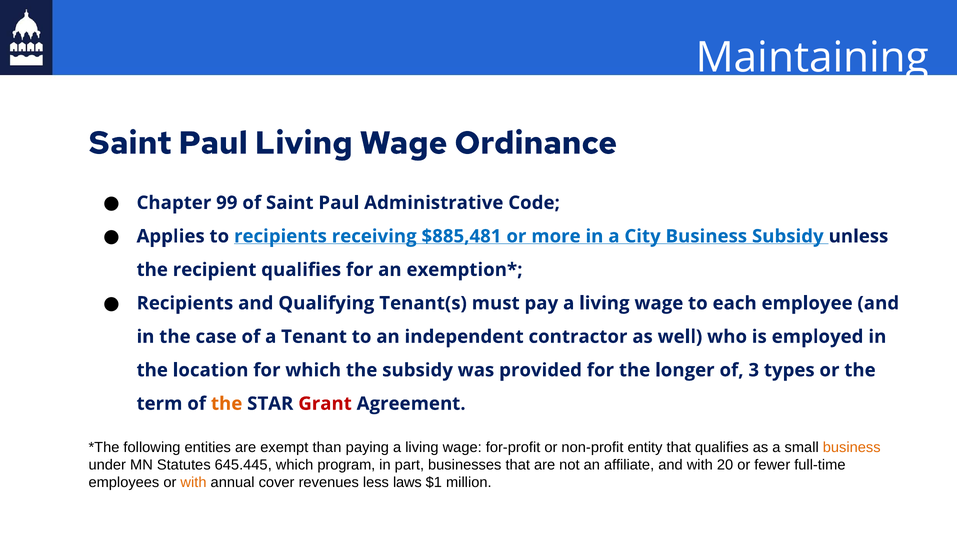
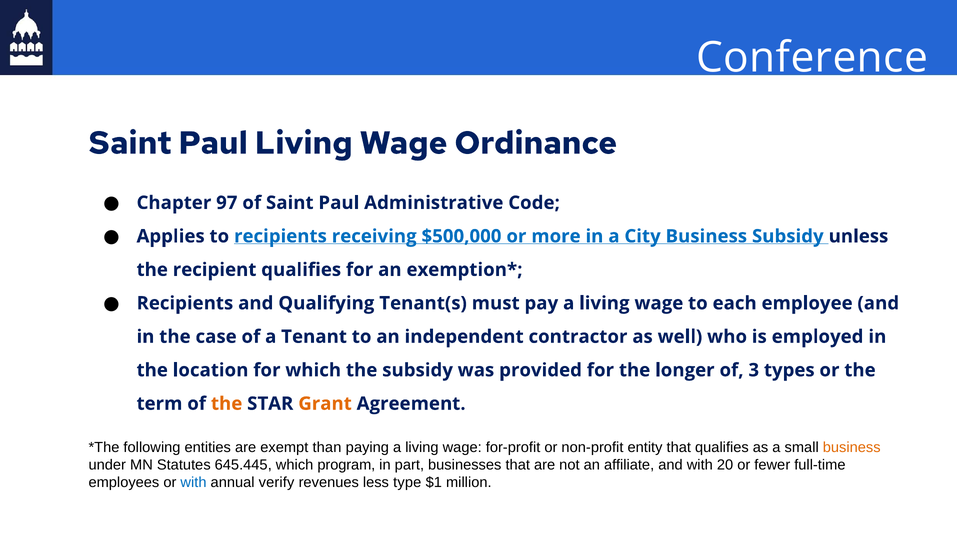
Maintaining: Maintaining -> Conference
99: 99 -> 97
$885,481: $885,481 -> $500,000
Grant colour: red -> orange
with at (194, 483) colour: orange -> blue
cover: cover -> verify
laws: laws -> type
